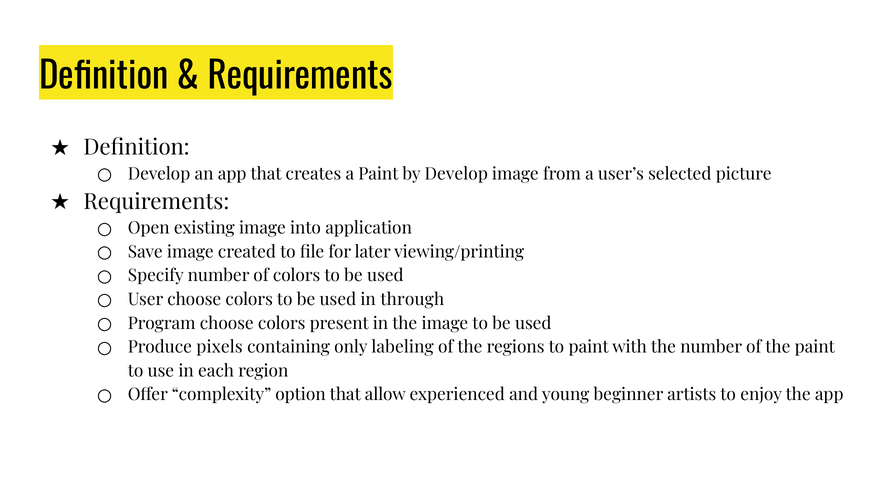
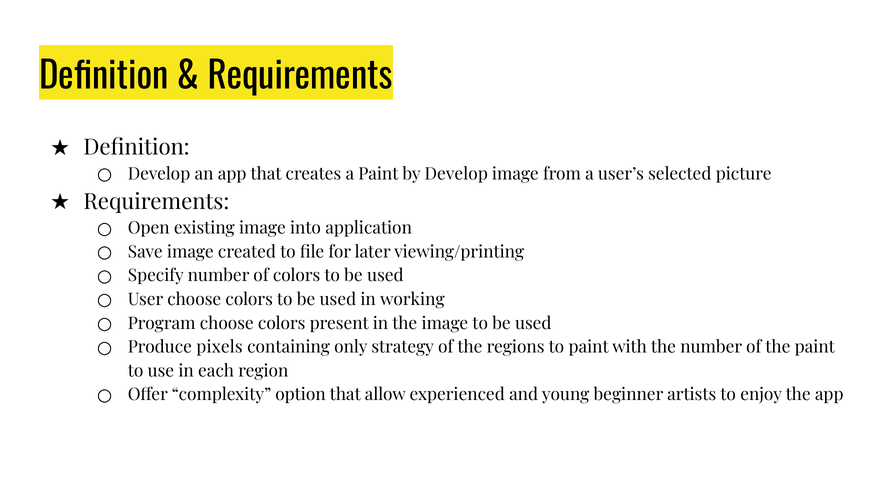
through: through -> working
labeling: labeling -> strategy
